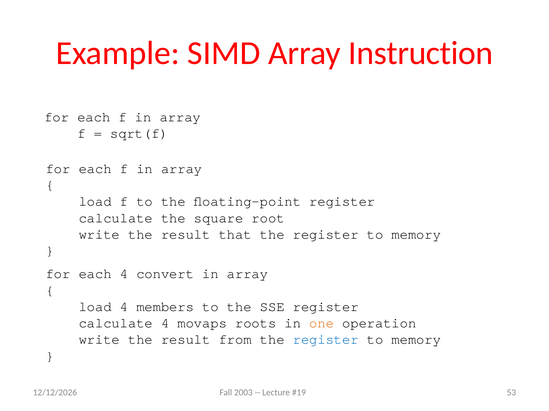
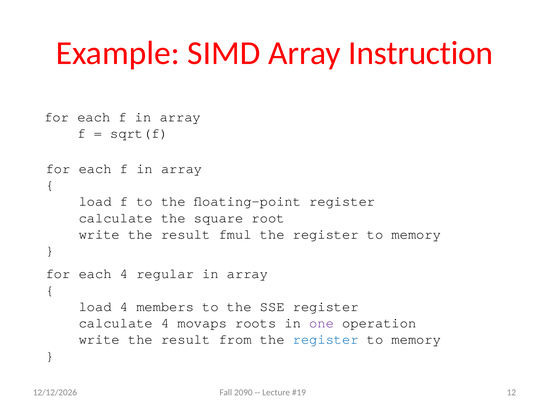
that: that -> fmul
convert: convert -> regular
one colour: orange -> purple
53: 53 -> 12
2003: 2003 -> 2090
